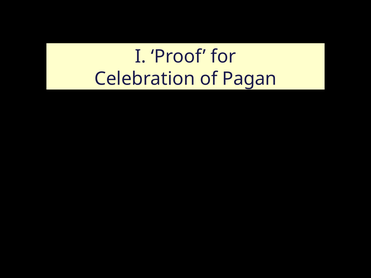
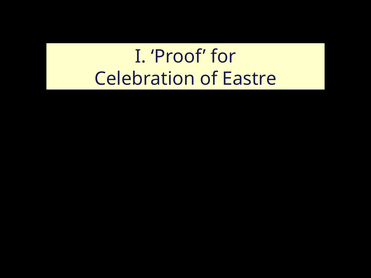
Pagan: Pagan -> Eastre
